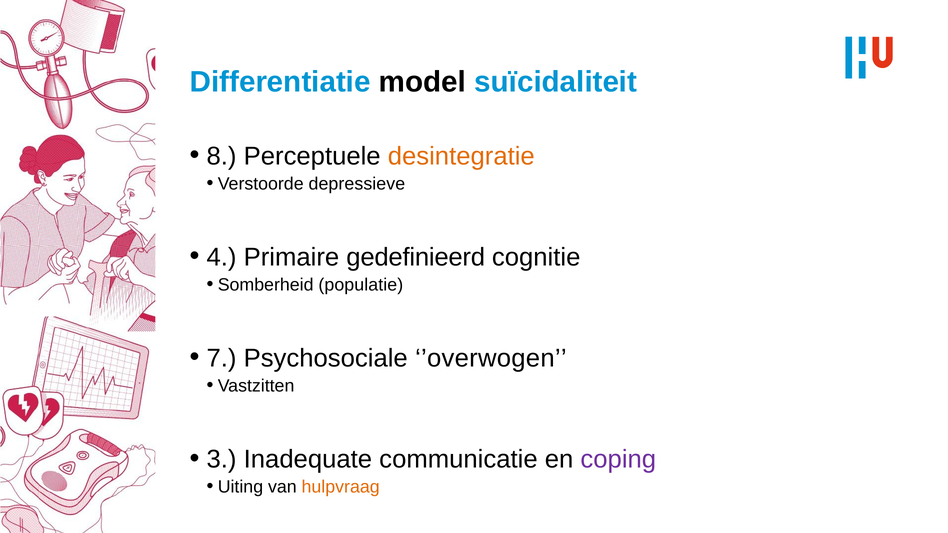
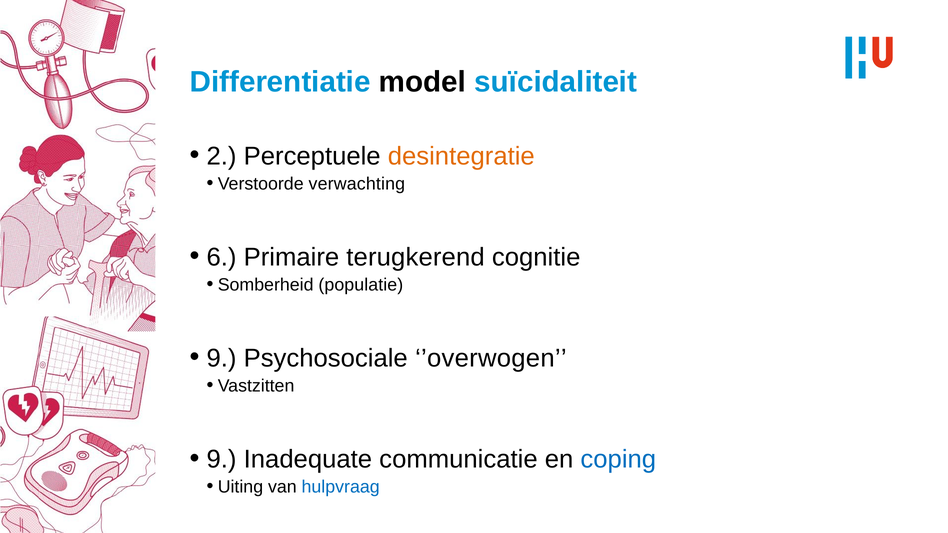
8: 8 -> 2
depressieve: depressieve -> verwachting
4: 4 -> 6
gedefinieerd: gedefinieerd -> terugkerend
7 at (222, 358): 7 -> 9
3 at (222, 459): 3 -> 9
coping colour: purple -> blue
hulpvraag colour: orange -> blue
